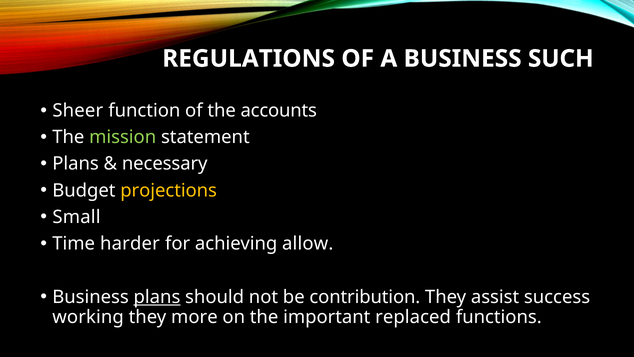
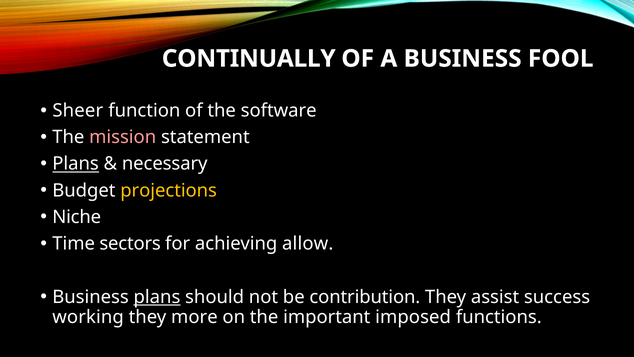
REGULATIONS: REGULATIONS -> CONTINUALLY
SUCH: SUCH -> FOOL
accounts: accounts -> software
mission colour: light green -> pink
Plans at (76, 164) underline: none -> present
Small: Small -> Niche
harder: harder -> sectors
replaced: replaced -> imposed
